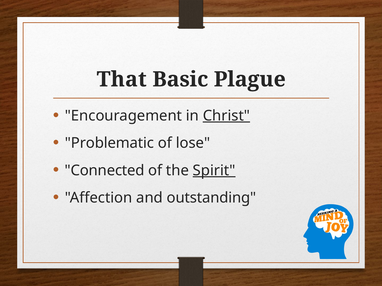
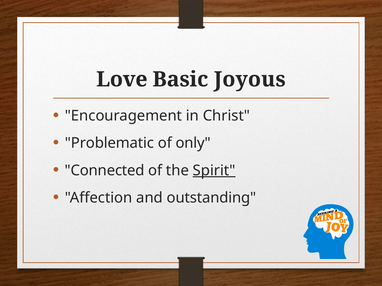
That: That -> Love
Plague: Plague -> Joyous
Christ underline: present -> none
lose: lose -> only
